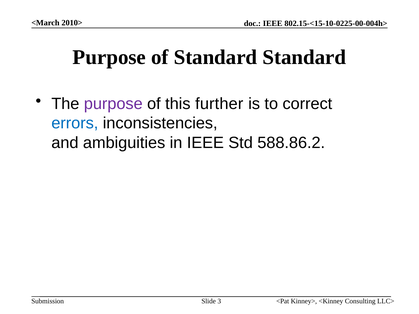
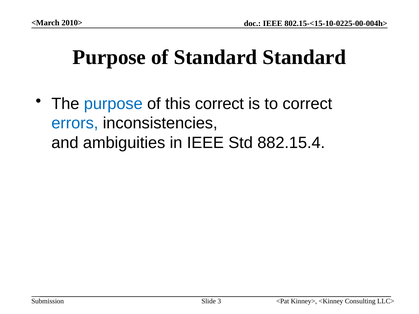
purpose at (113, 104) colour: purple -> blue
this further: further -> correct
588.86.2: 588.86.2 -> 882.15.4
